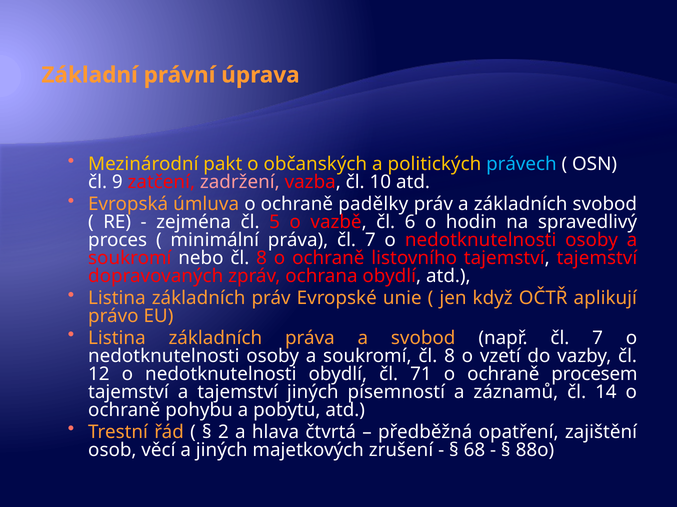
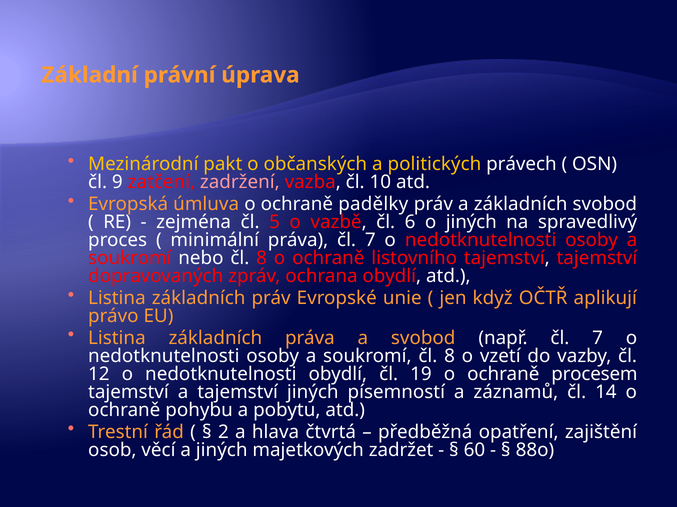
právech colour: light blue -> white
o hodin: hodin -> jiných
71: 71 -> 19
zrušení: zrušení -> zadržet
68: 68 -> 60
